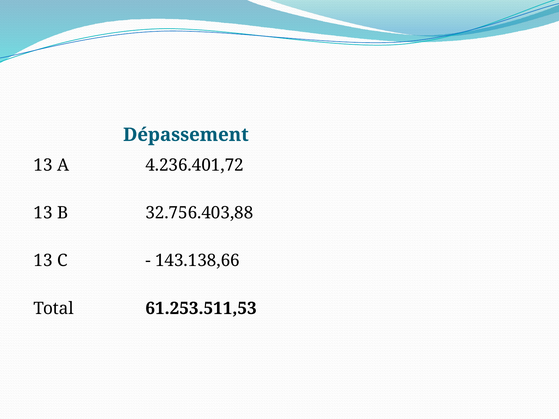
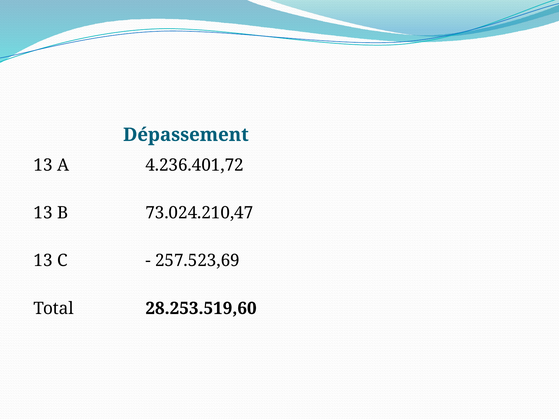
32.756.403,88: 32.756.403,88 -> 73.024.210,47
143.138,66: 143.138,66 -> 257.523,69
61.253.511,53: 61.253.511,53 -> 28.253.519,60
